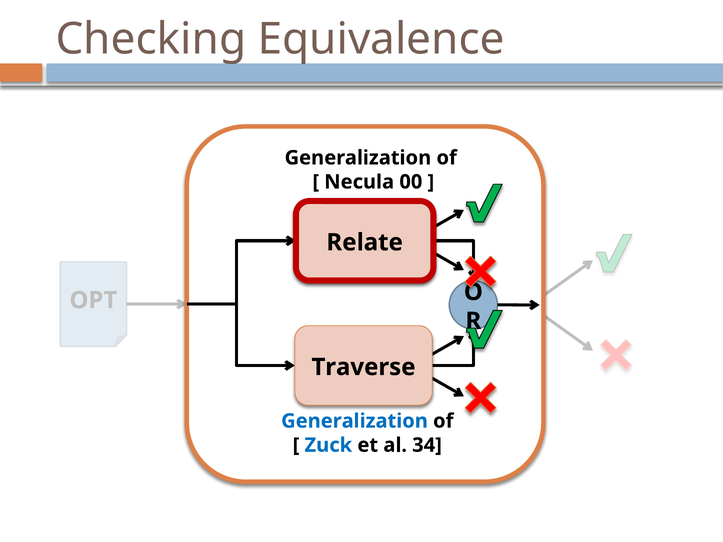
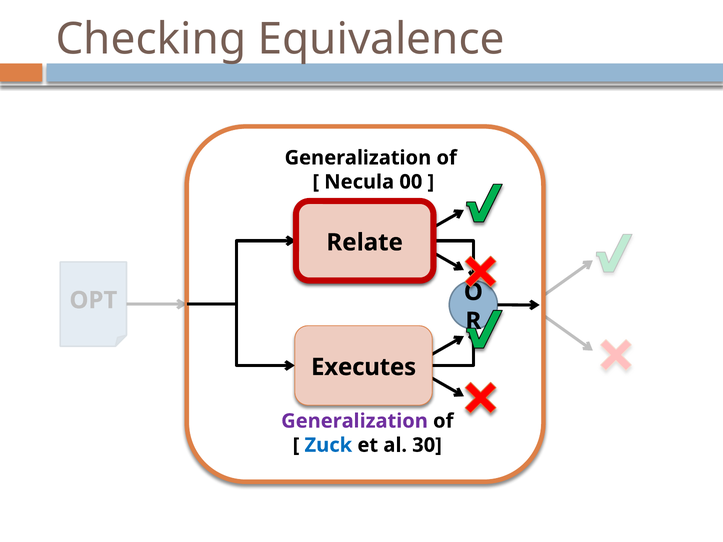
Traverse: Traverse -> Executes
Generalization at (355, 421) colour: blue -> purple
34: 34 -> 30
